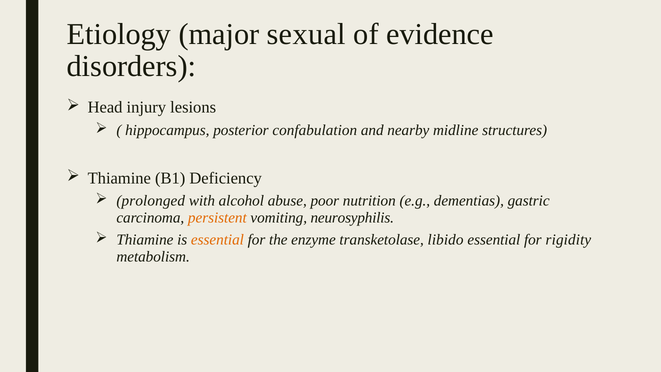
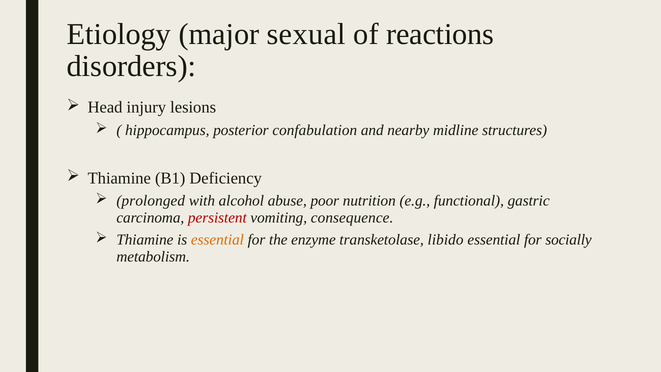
evidence: evidence -> reactions
dementias: dementias -> functional
persistent colour: orange -> red
neurosyphilis: neurosyphilis -> consequence
rigidity: rigidity -> socially
